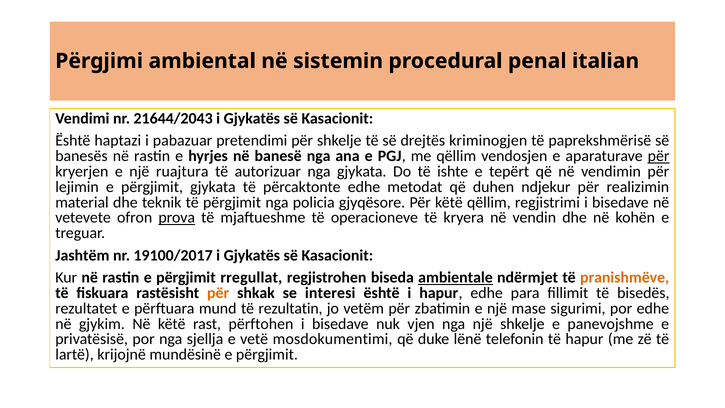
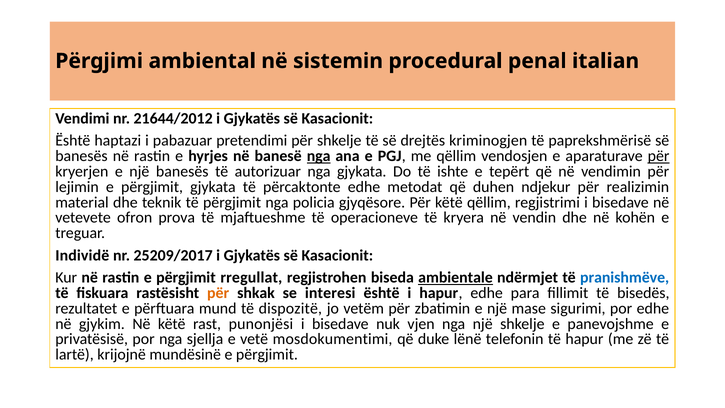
21644/2043: 21644/2043 -> 21644/2012
nga at (319, 156) underline: none -> present
një ruajtura: ruajtura -> banesës
prova underline: present -> none
Jashtëm: Jashtëm -> Individë
19100/2017: 19100/2017 -> 25209/2017
pranishmëve colour: orange -> blue
rezultatin: rezultatin -> dispozitë
përftohen: përftohen -> punonjësi
